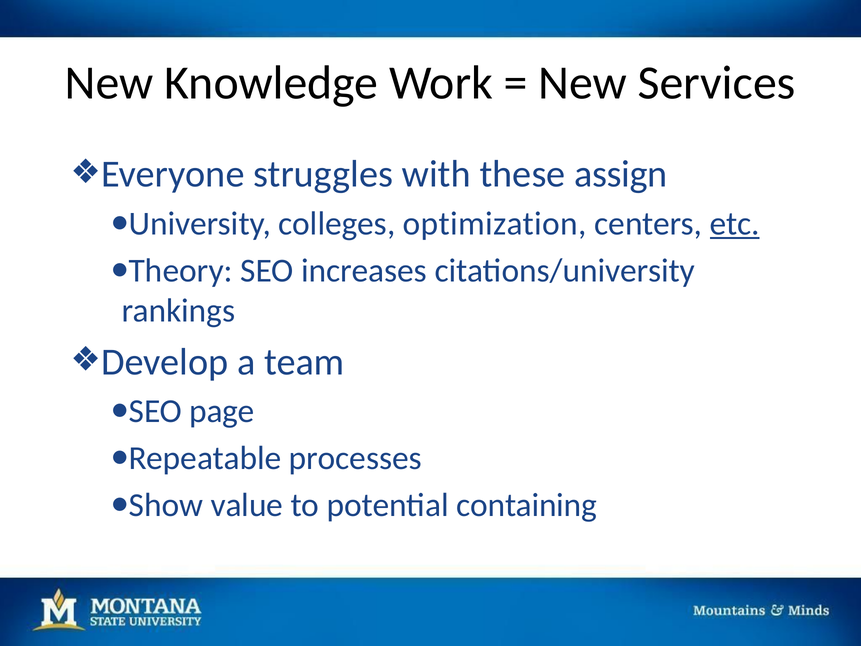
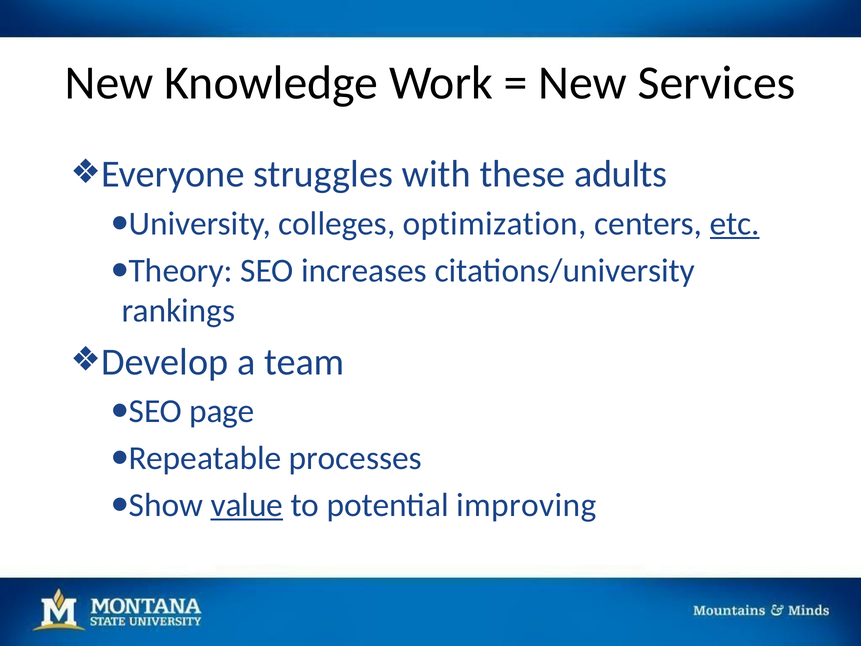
assign: assign -> adults
value underline: none -> present
containing: containing -> improving
